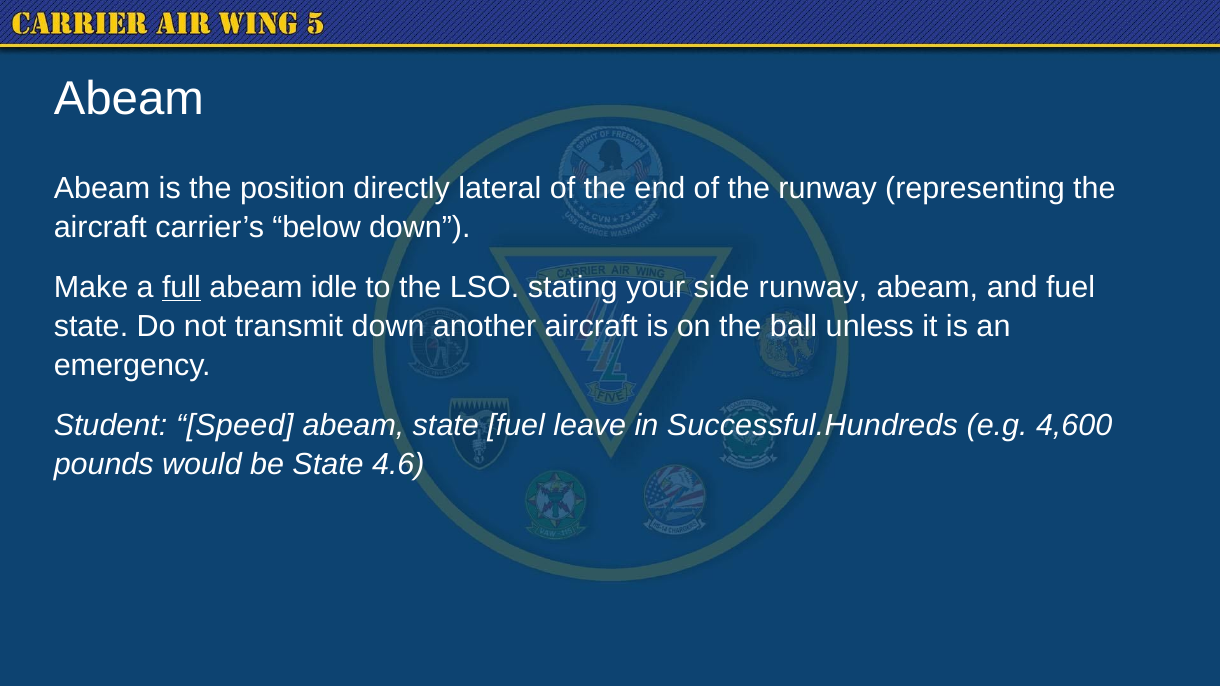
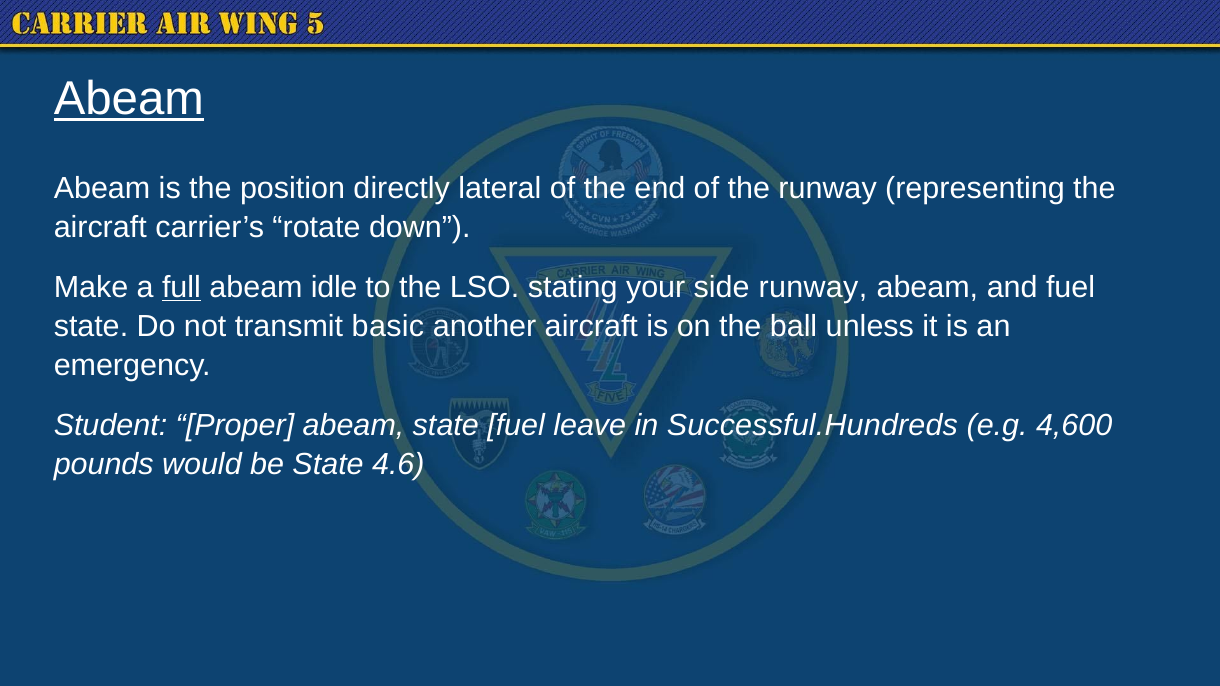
Abeam at (129, 99) underline: none -> present
below: below -> rotate
transmit down: down -> basic
Speed: Speed -> Proper
